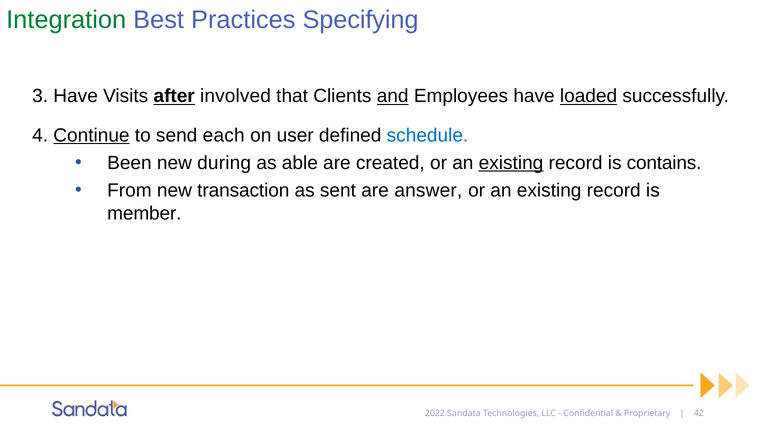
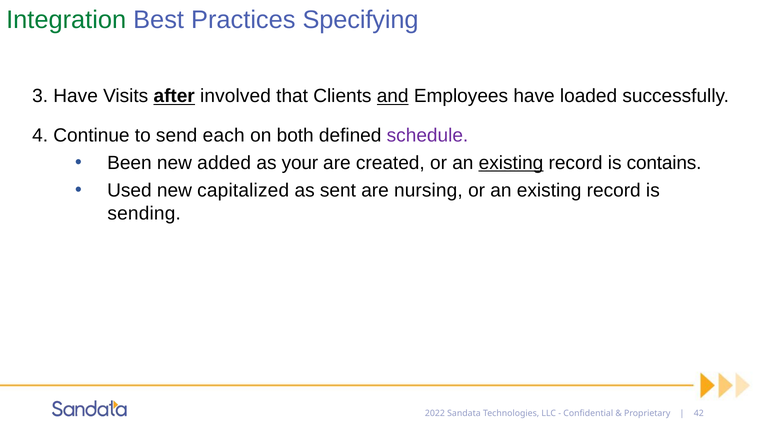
loaded underline: present -> none
Continue underline: present -> none
user: user -> both
schedule colour: blue -> purple
during: during -> added
able: able -> your
From: From -> Used
transaction: transaction -> capitalized
answer: answer -> nursing
member: member -> sending
